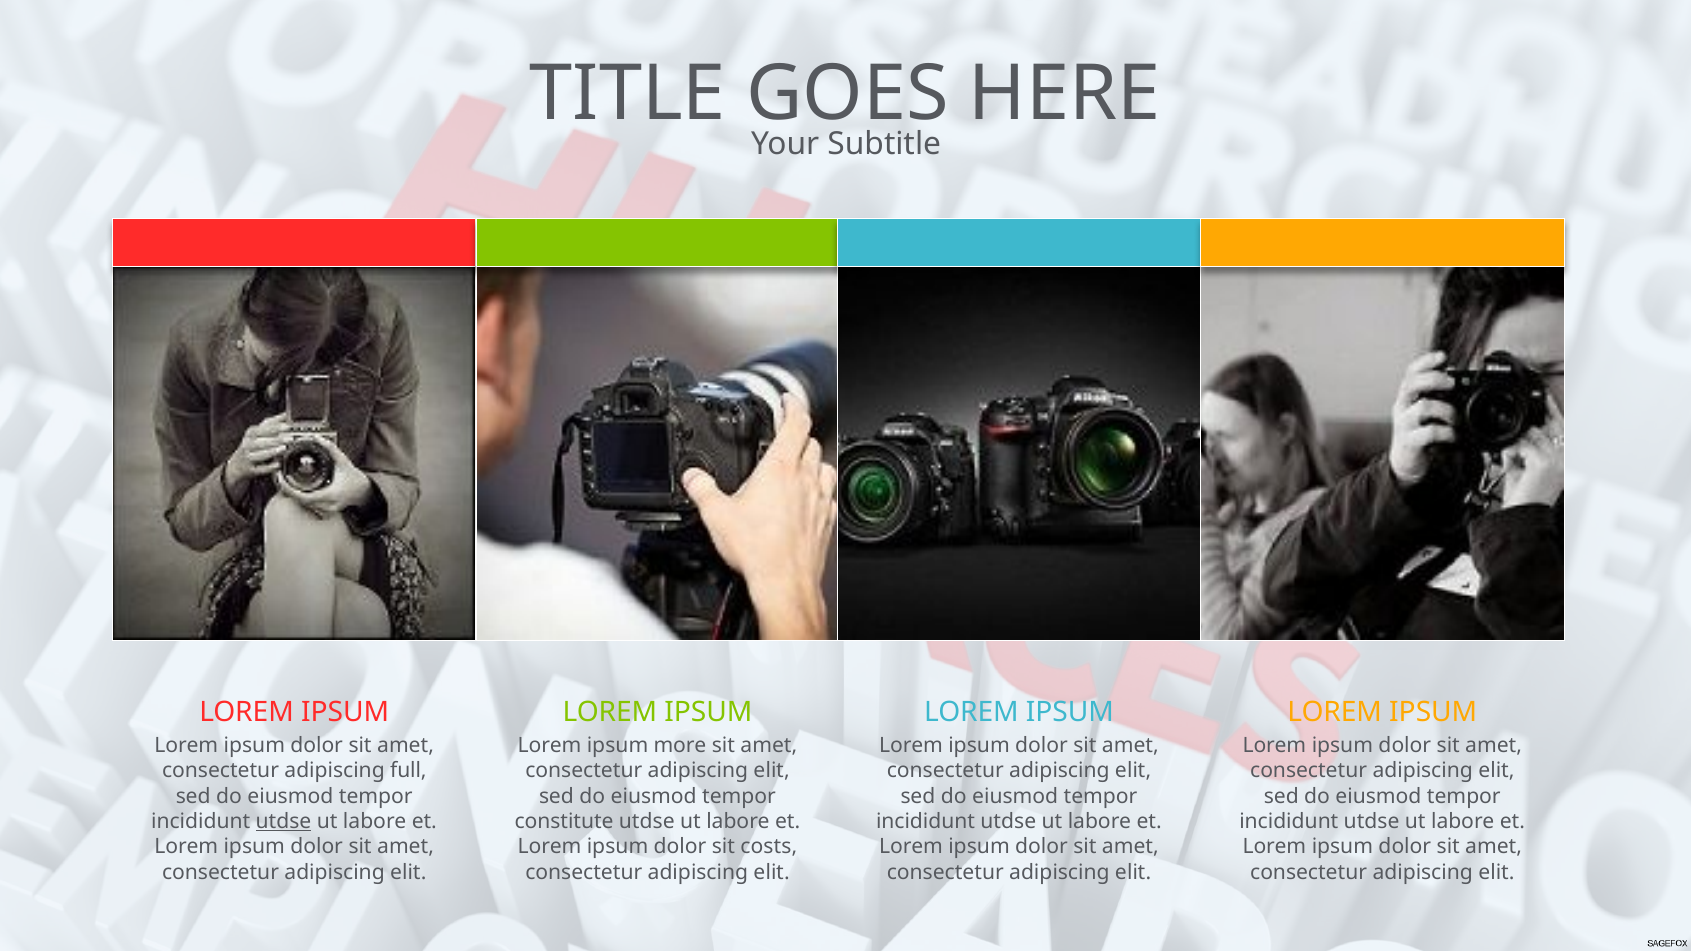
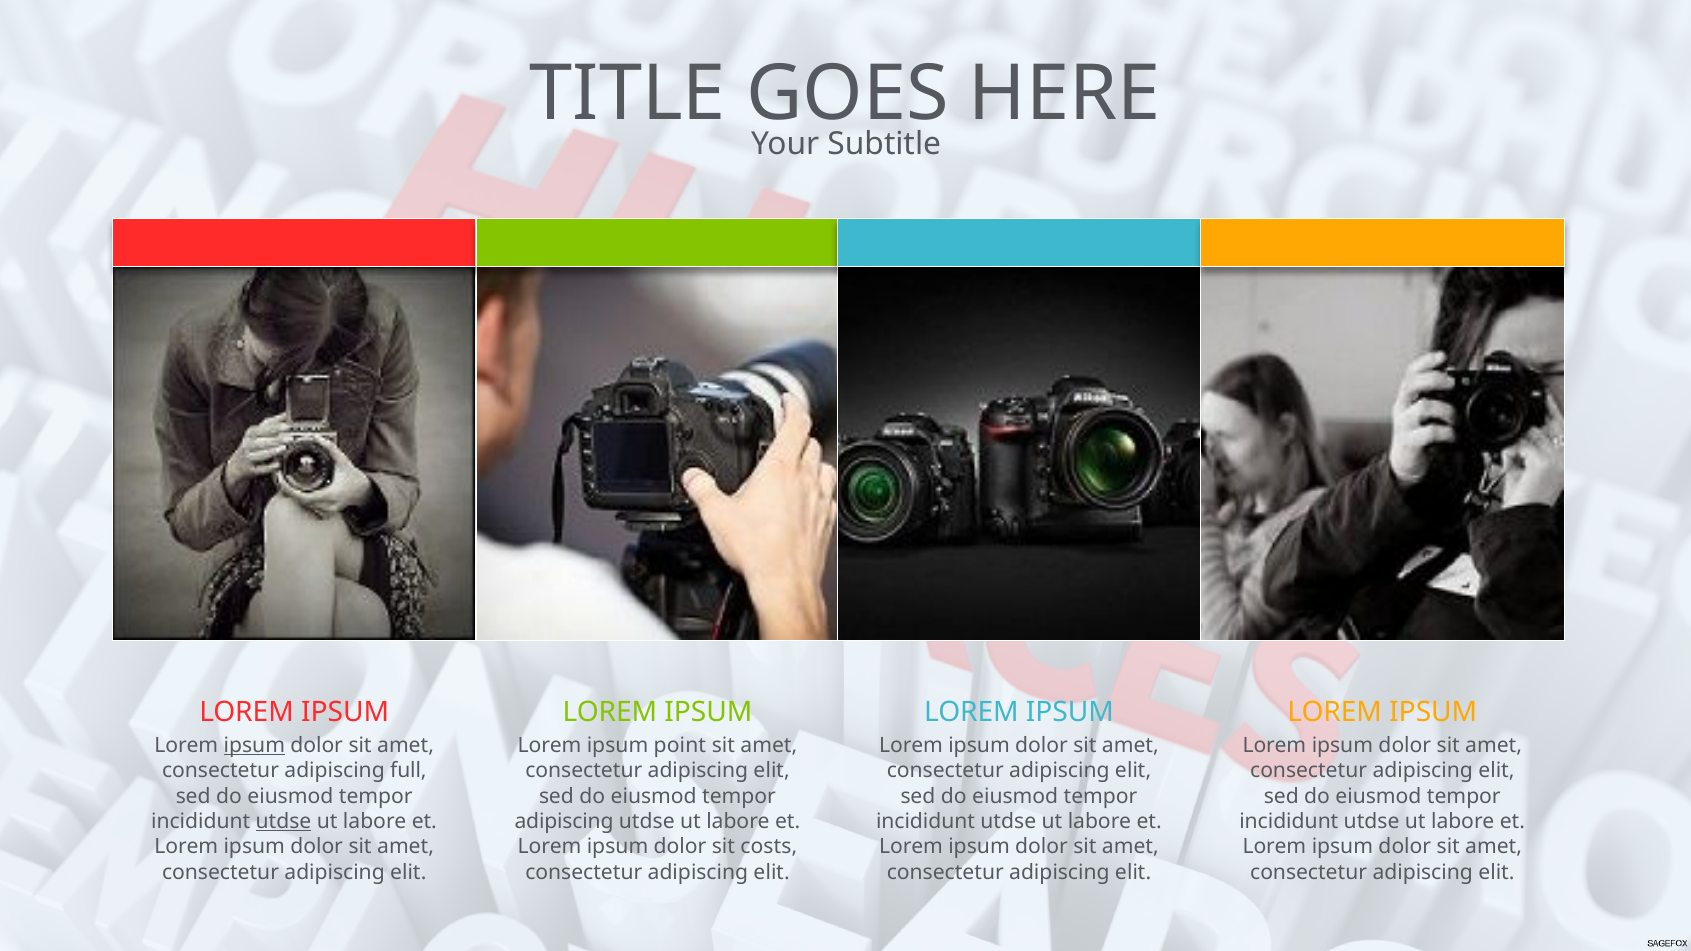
ipsum at (254, 746) underline: none -> present
more: more -> point
constitute at (564, 822): constitute -> adipiscing
